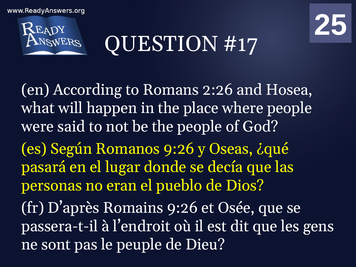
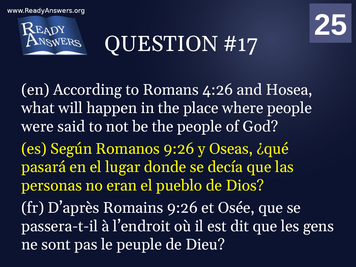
2:26: 2:26 -> 4:26
